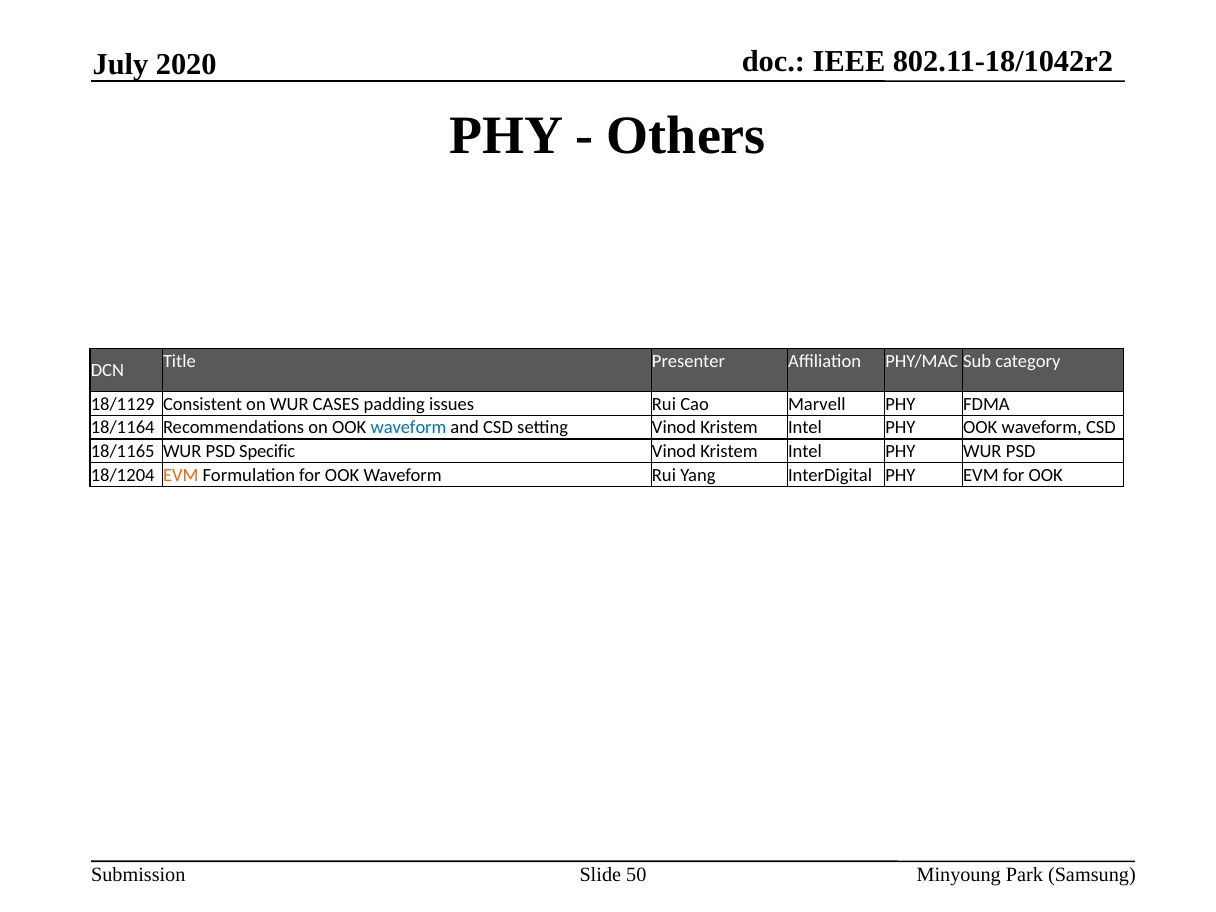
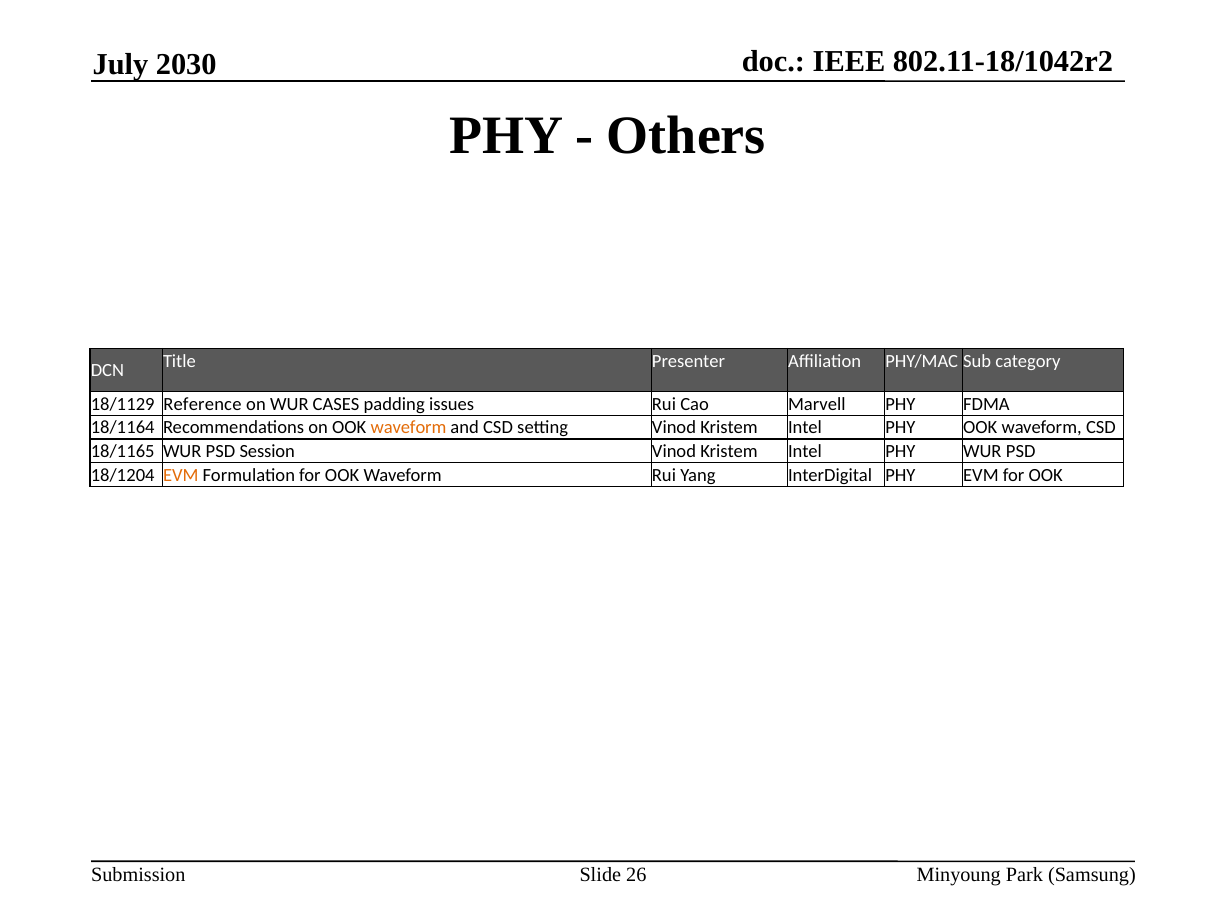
2020: 2020 -> 2030
Consistent: Consistent -> Reference
waveform at (409, 428) colour: blue -> orange
Specific: Specific -> Session
50: 50 -> 26
